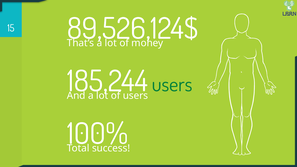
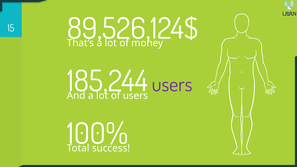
users at (172, 85) colour: green -> purple
